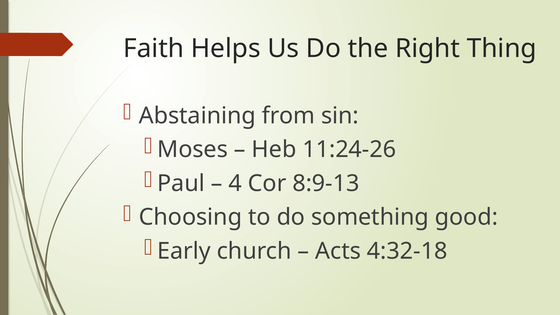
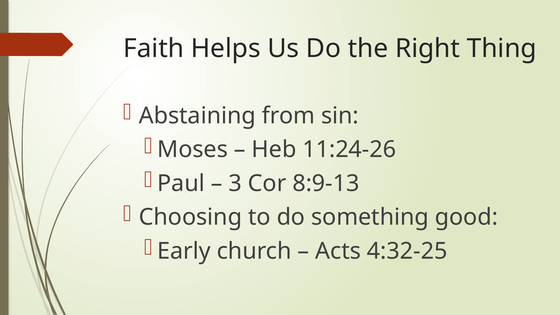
4: 4 -> 3
4:32-18: 4:32-18 -> 4:32-25
